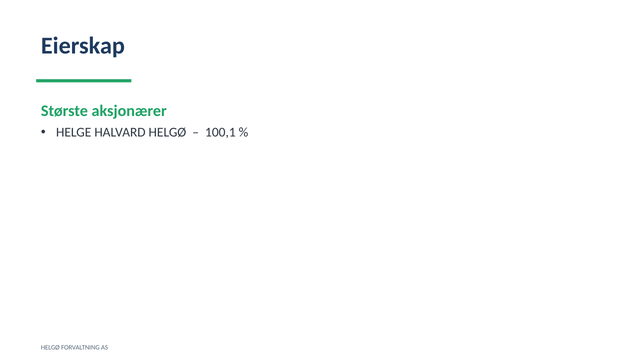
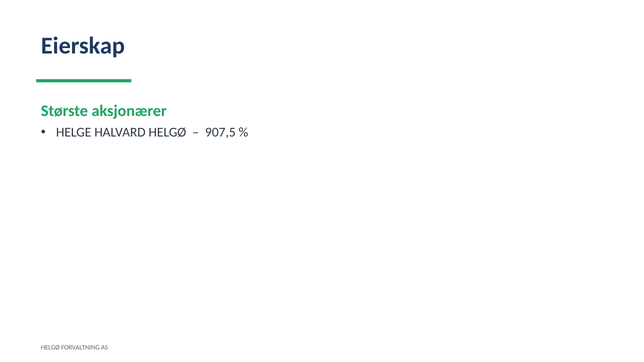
100,1: 100,1 -> 907,5
